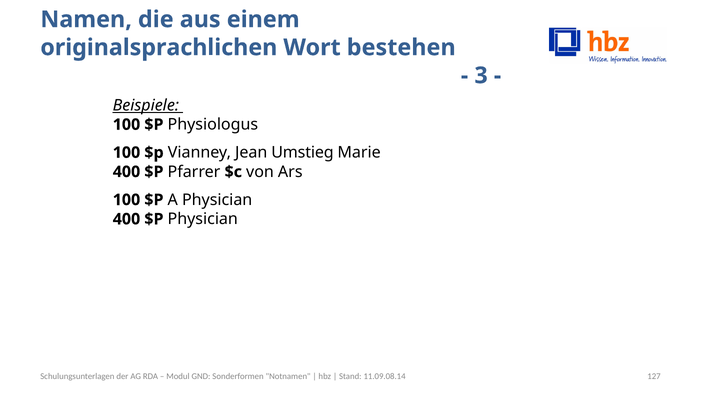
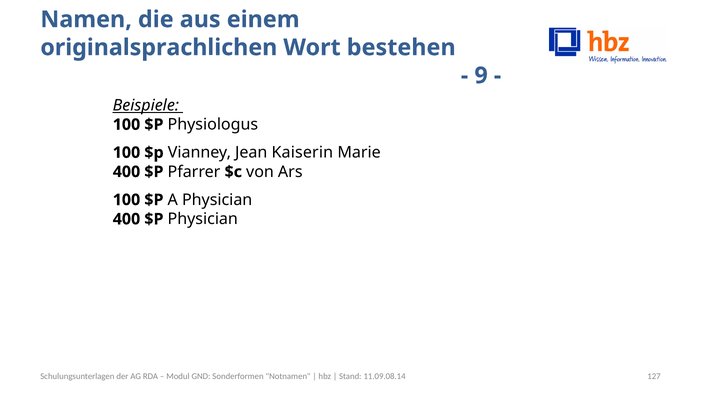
3: 3 -> 9
Umstieg: Umstieg -> Kaiserin
